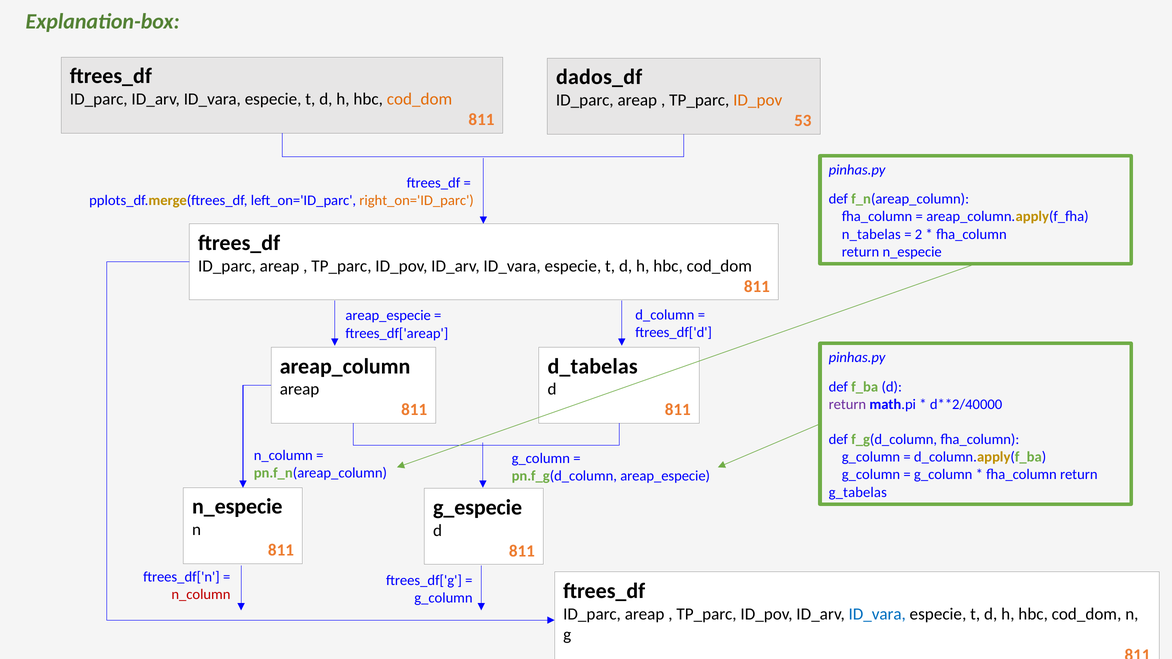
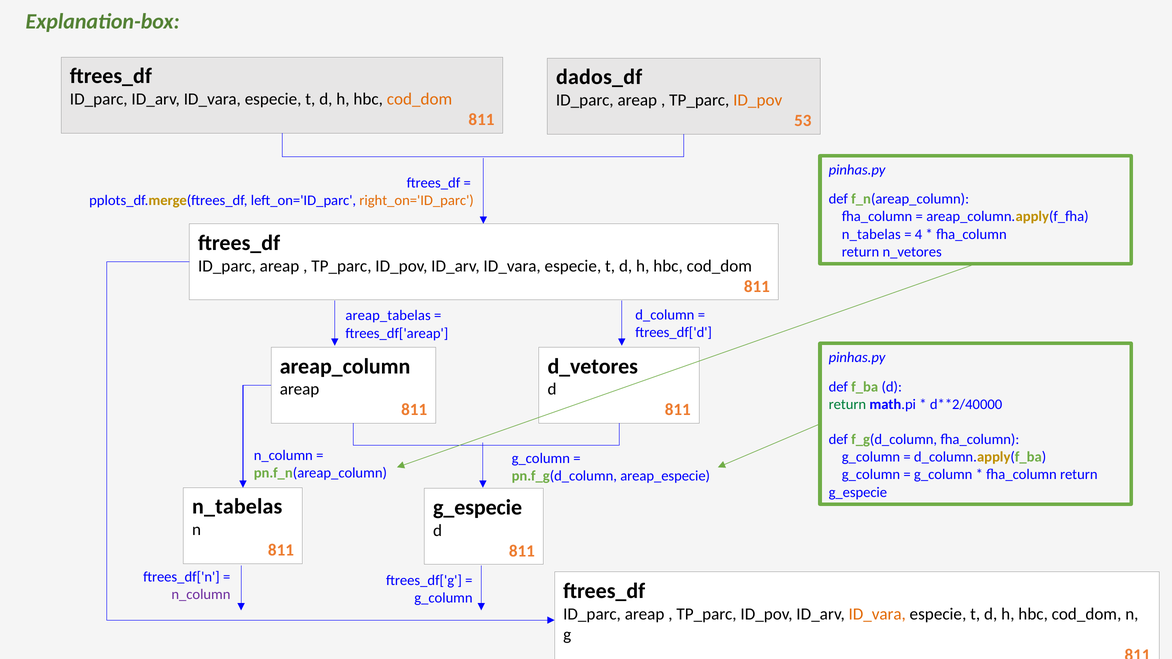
2: 2 -> 4
return n_especie: n_especie -> n_vetores
areap_especie at (388, 316): areap_especie -> areap_tabelas
d_tabelas: d_tabelas -> d_vetores
return at (847, 405) colour: purple -> green
g_tabelas at (858, 492): g_tabelas -> g_especie
n_especie at (237, 507): n_especie -> n_tabelas
n_column at (201, 595) colour: red -> purple
ID_vara at (877, 614) colour: blue -> orange
